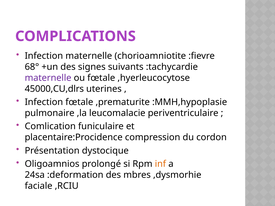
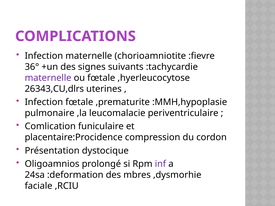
68°: 68° -> 36°
45000,CU,dlrs: 45000,CU,dlrs -> 26343,CU,dlrs
inf colour: orange -> purple
